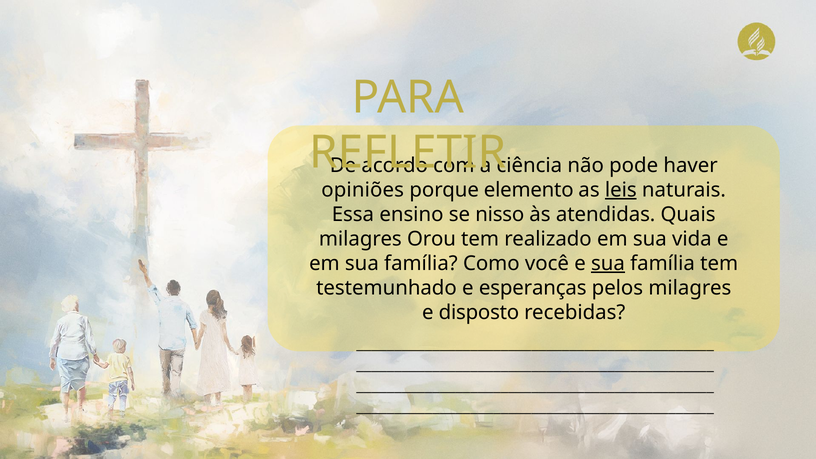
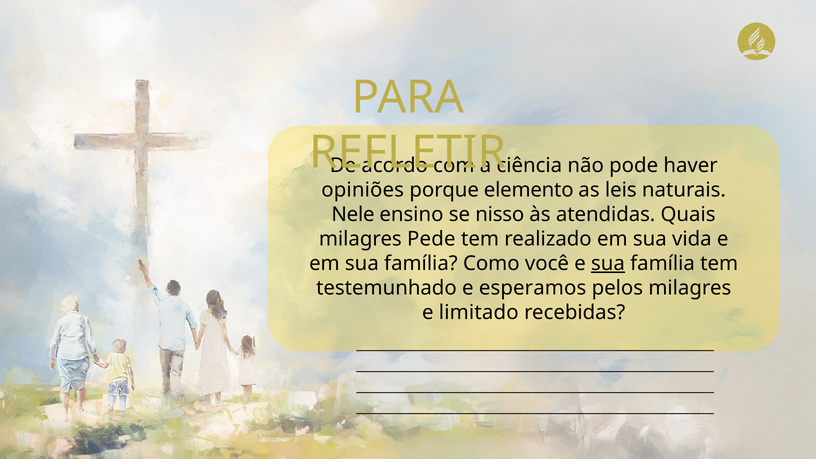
leis underline: present -> none
Essa: Essa -> Nele
Orou: Orou -> Pede
esperanças: esperanças -> esperamos
disposto: disposto -> limitado
